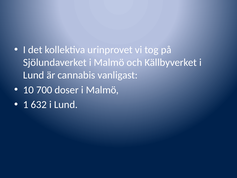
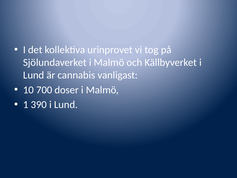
632: 632 -> 390
